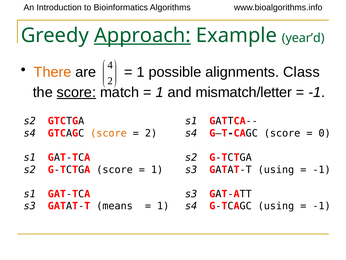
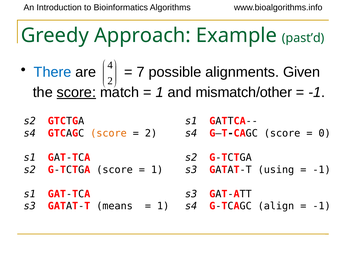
Approach underline: present -> none
year’d: year’d -> past’d
There colour: orange -> blue
1 at (141, 72): 1 -> 7
Class: Class -> Given
mismatch/letter: mismatch/letter -> mismatch/other
G-TCAGC using: using -> align
